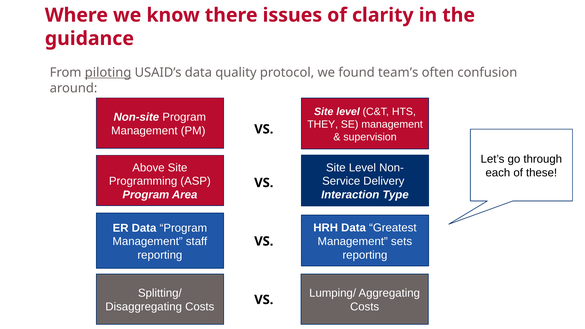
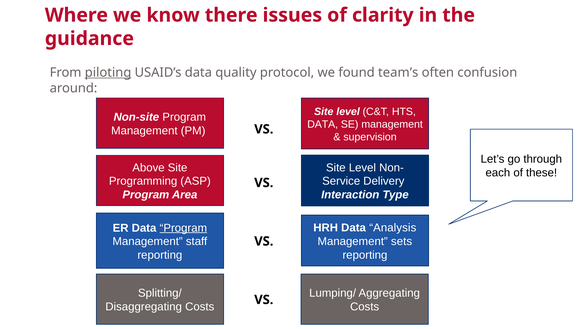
THEY at (323, 124): THEY -> DATA
Greatest: Greatest -> Analysis
Program at (183, 228) underline: none -> present
